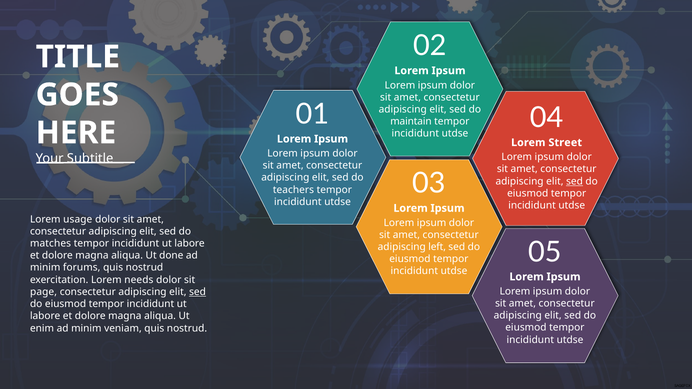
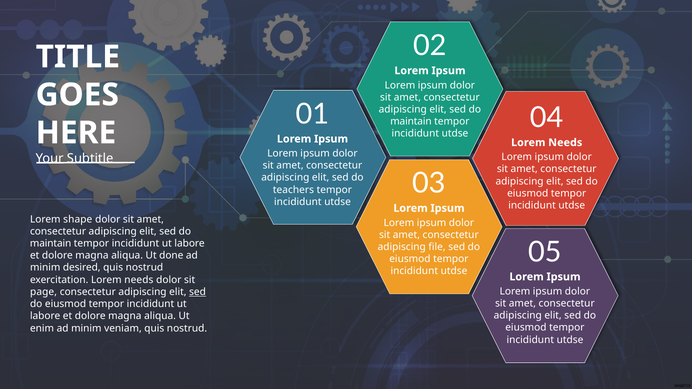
Street at (565, 143): Street -> Needs
sed at (575, 181) underline: present -> none
usage: usage -> shape
matches at (51, 244): matches -> maintain
left: left -> file
forums: forums -> desired
